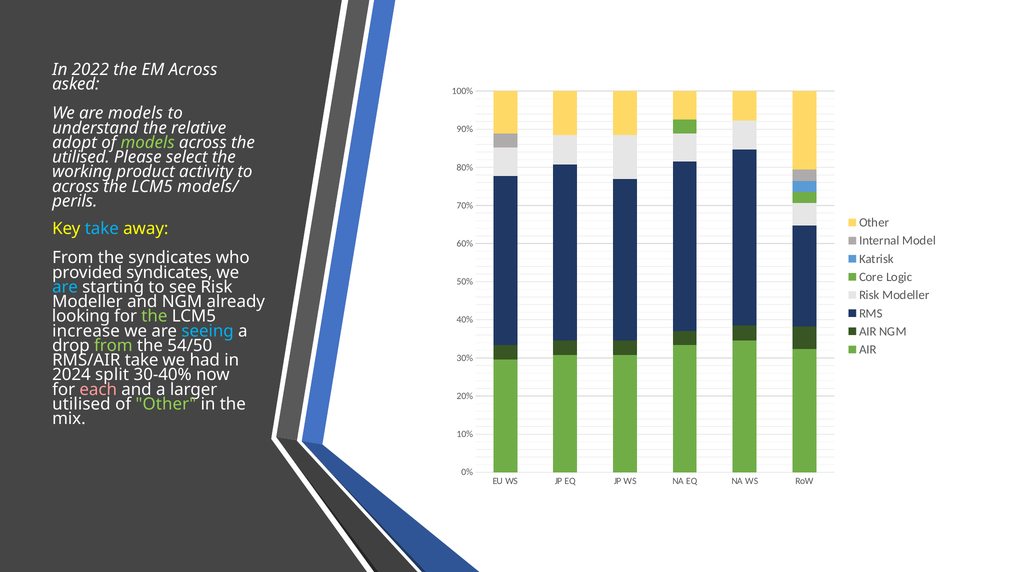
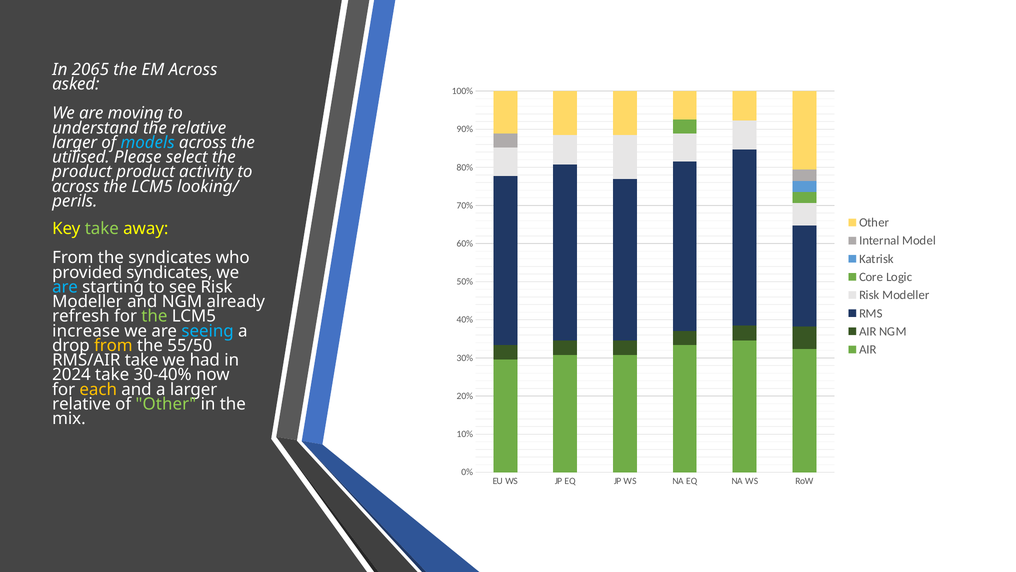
2022: 2022 -> 2065
are models: models -> moving
adopt at (75, 143): adopt -> larger
models at (148, 143) colour: light green -> light blue
working at (82, 172): working -> product
models/: models/ -> looking/
take at (102, 228) colour: light blue -> light green
looking: looking -> refresh
from at (113, 345) colour: light green -> yellow
54/50: 54/50 -> 55/50
2024 split: split -> take
each colour: pink -> yellow
utilised at (81, 404): utilised -> relative
